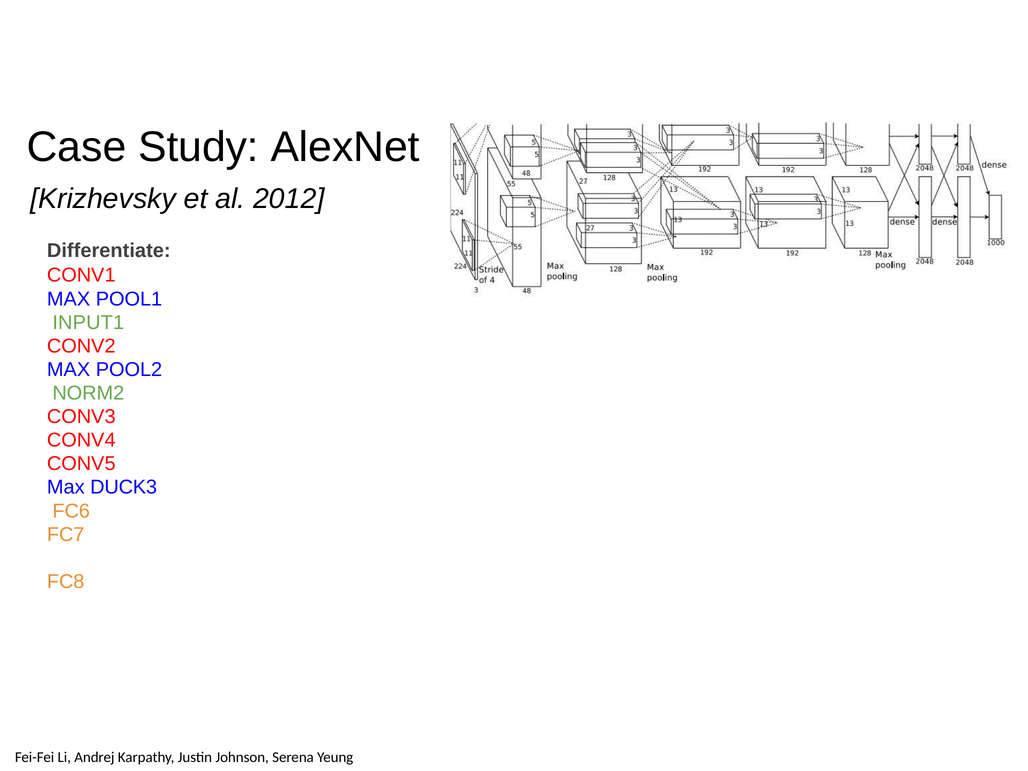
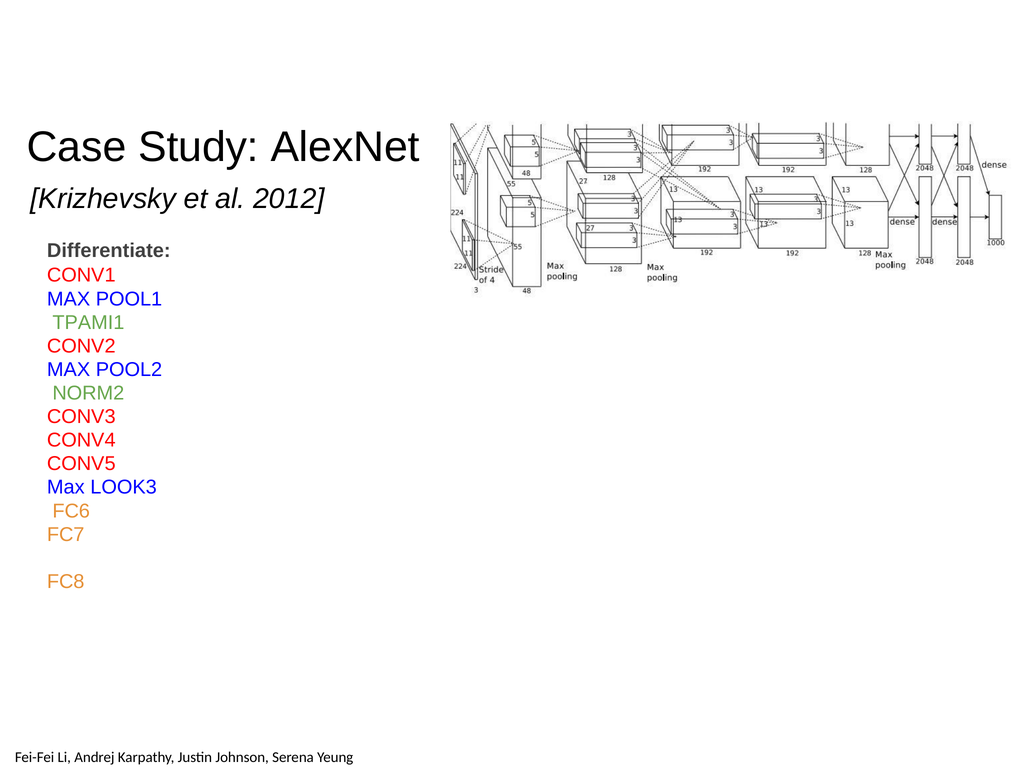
INPUT1: INPUT1 -> TPAMI1
DUCK3: DUCK3 -> LOOK3
